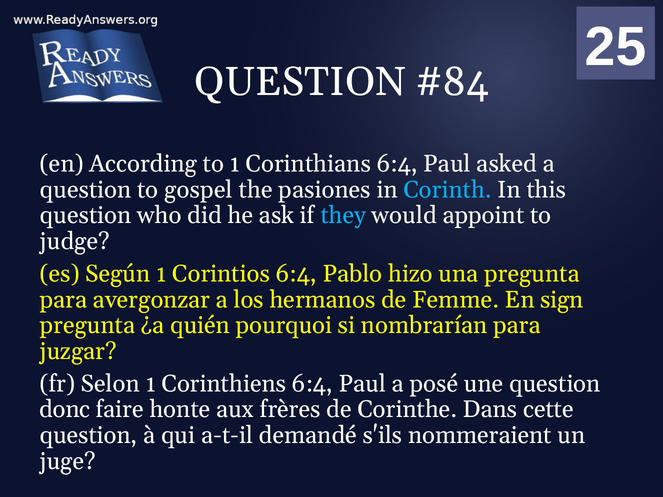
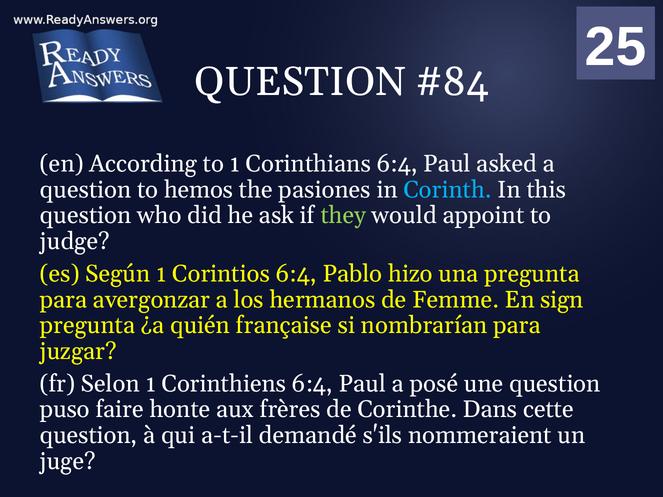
gospel: gospel -> hemos
they colour: light blue -> light green
pourquoi: pourquoi -> française
donc: donc -> puso
